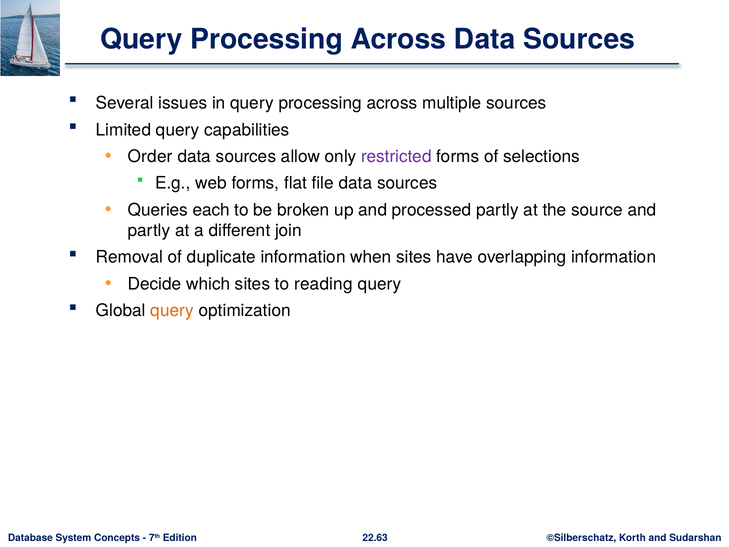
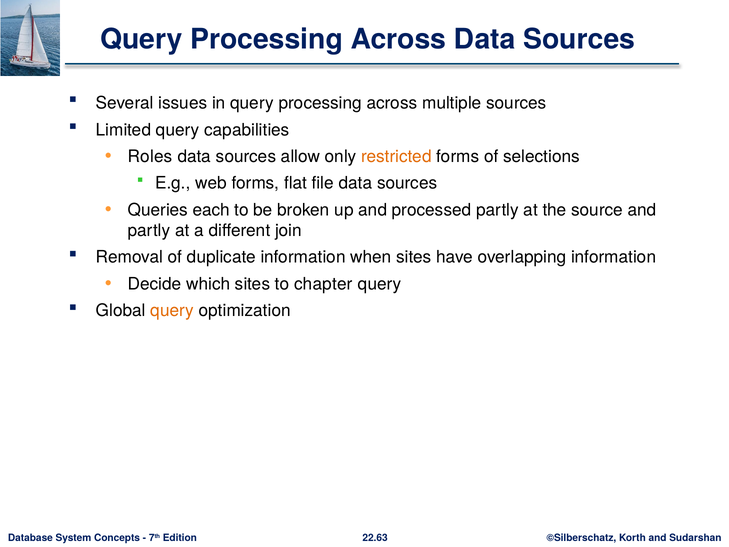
Order: Order -> Roles
restricted colour: purple -> orange
reading: reading -> chapter
